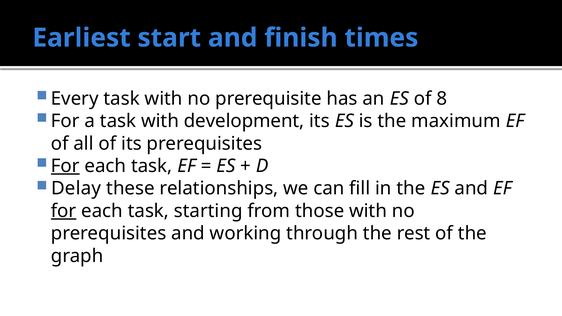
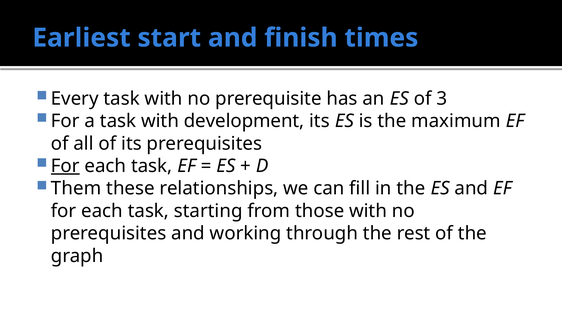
8: 8 -> 3
Delay: Delay -> Them
for at (64, 211) underline: present -> none
